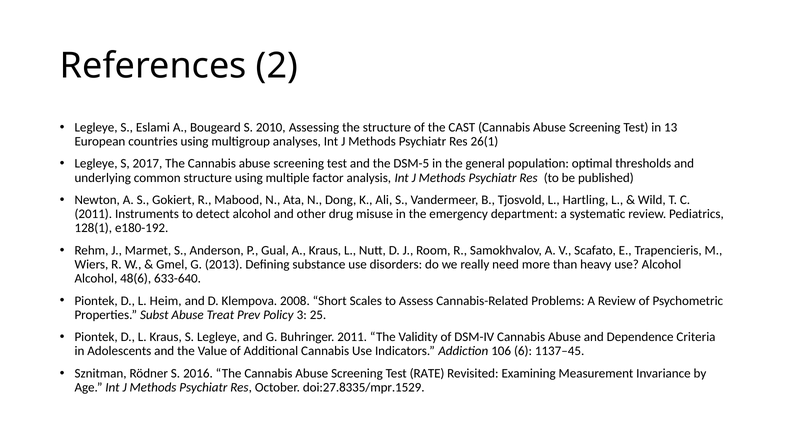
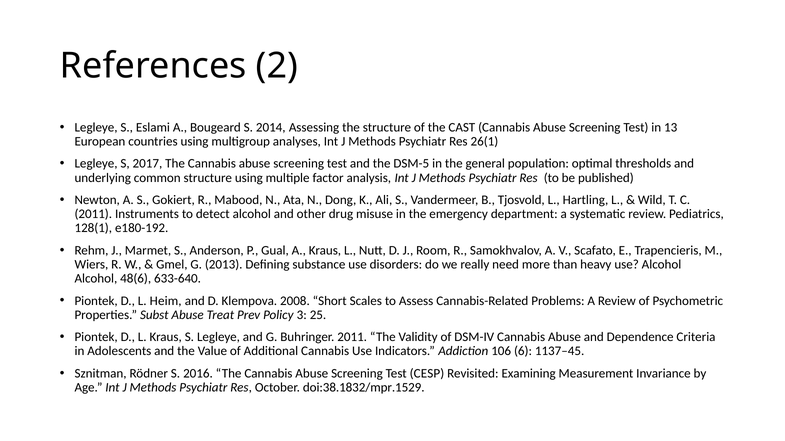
2010: 2010 -> 2014
RATE: RATE -> CESP
doi:27.8335/mpr.1529: doi:27.8335/mpr.1529 -> doi:38.1832/mpr.1529
